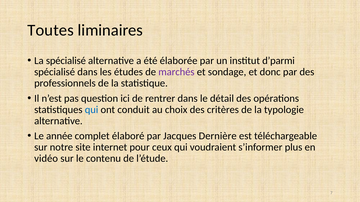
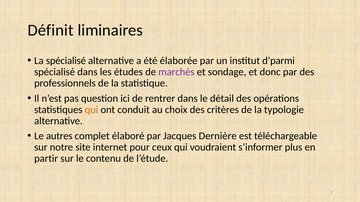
Toutes: Toutes -> Définit
qui at (92, 110) colour: blue -> orange
année: année -> autres
vidéo: vidéo -> partir
